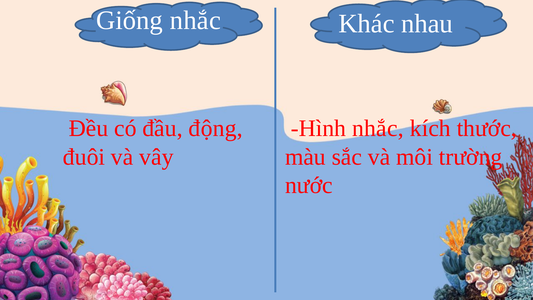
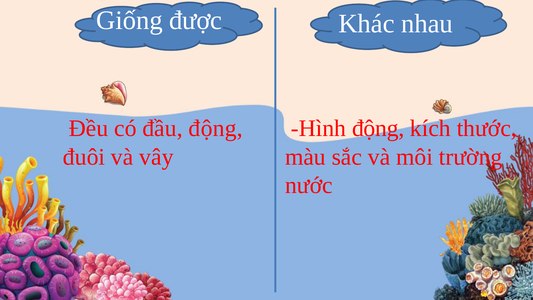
Giống nhắc: nhắc -> được
Hình nhắc: nhắc -> động
